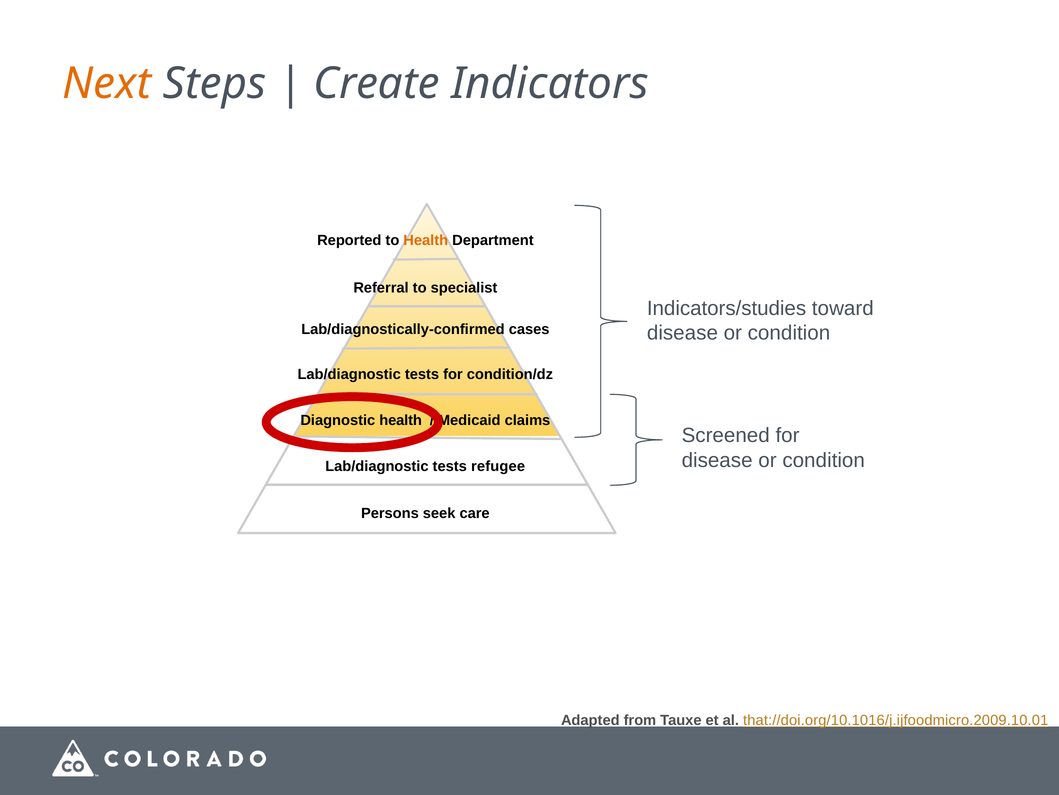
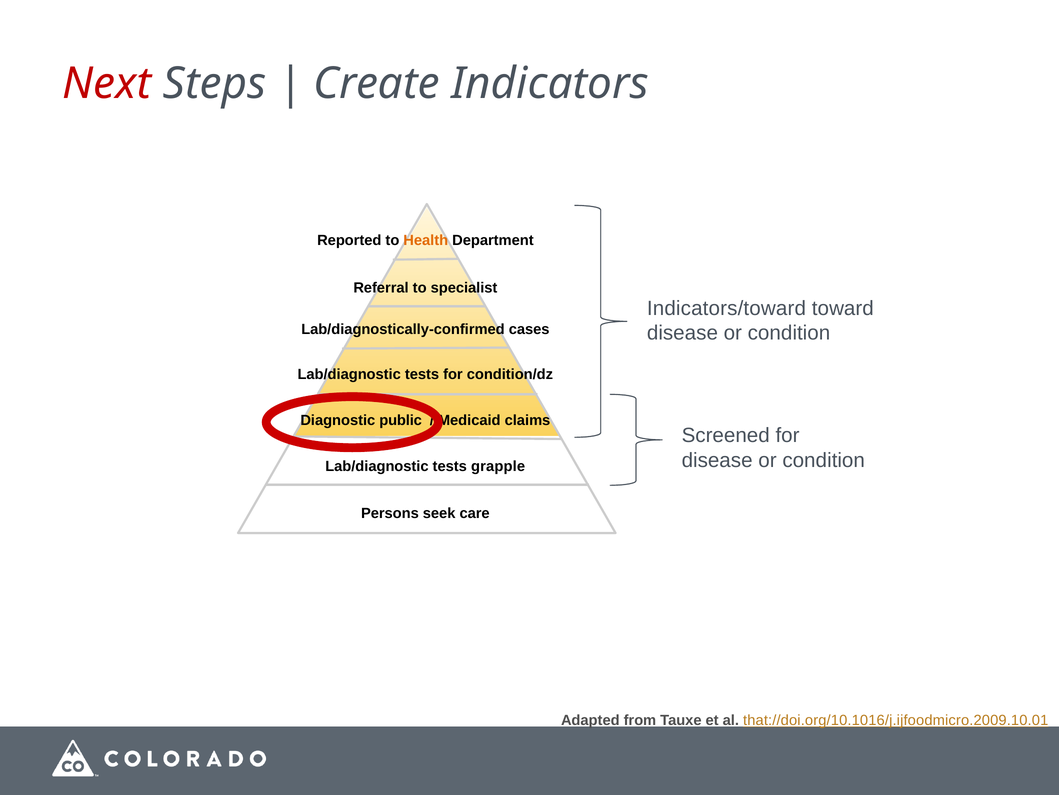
Next colour: orange -> red
Indicators/studies: Indicators/studies -> Indicators/toward
Diagnostic health: health -> public
refugee: refugee -> grapple
